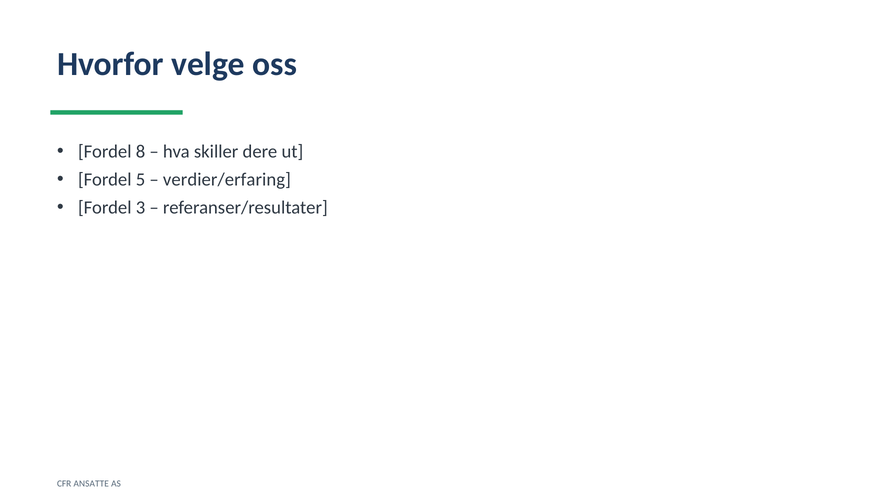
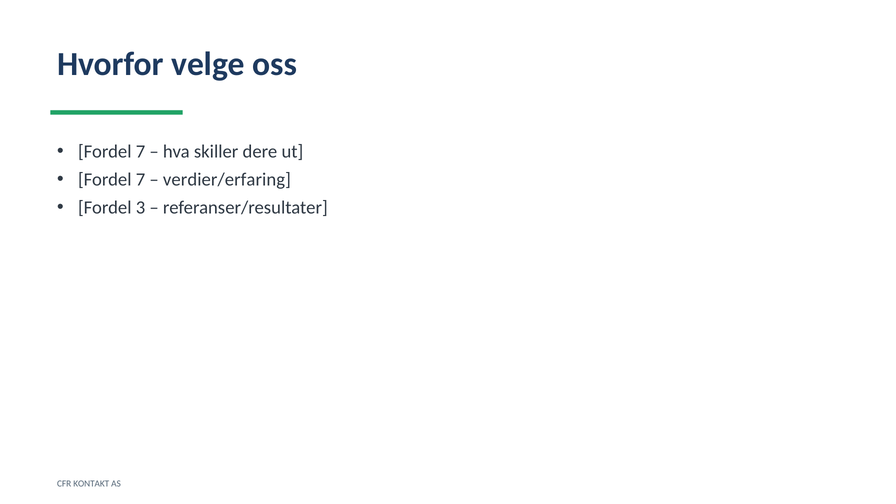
8 at (141, 152): 8 -> 7
5 at (141, 180): 5 -> 7
ANSATTE: ANSATTE -> KONTAKT
